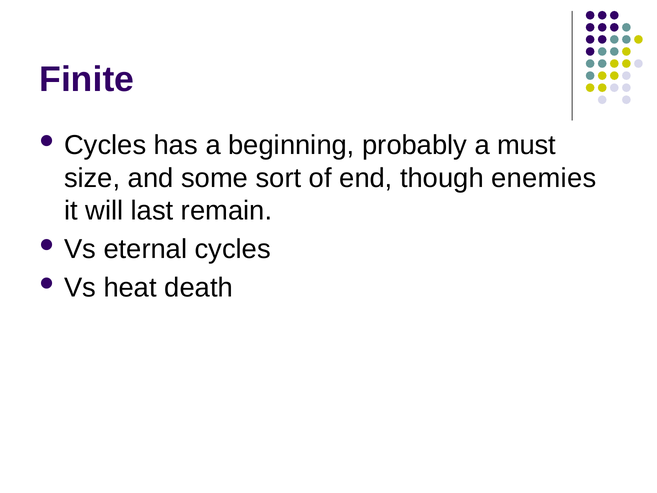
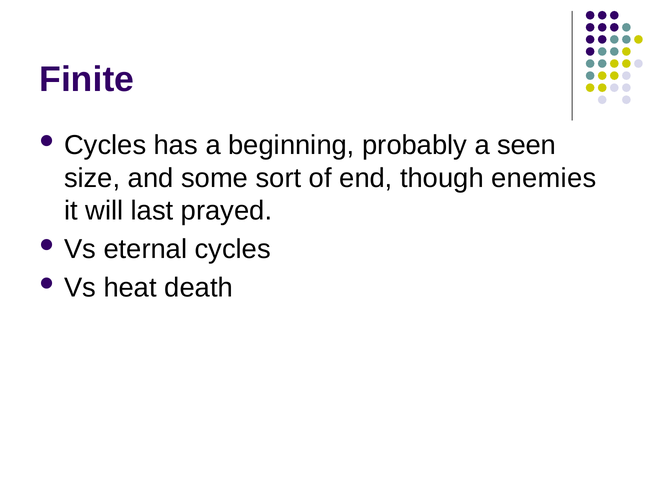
must: must -> seen
remain: remain -> prayed
